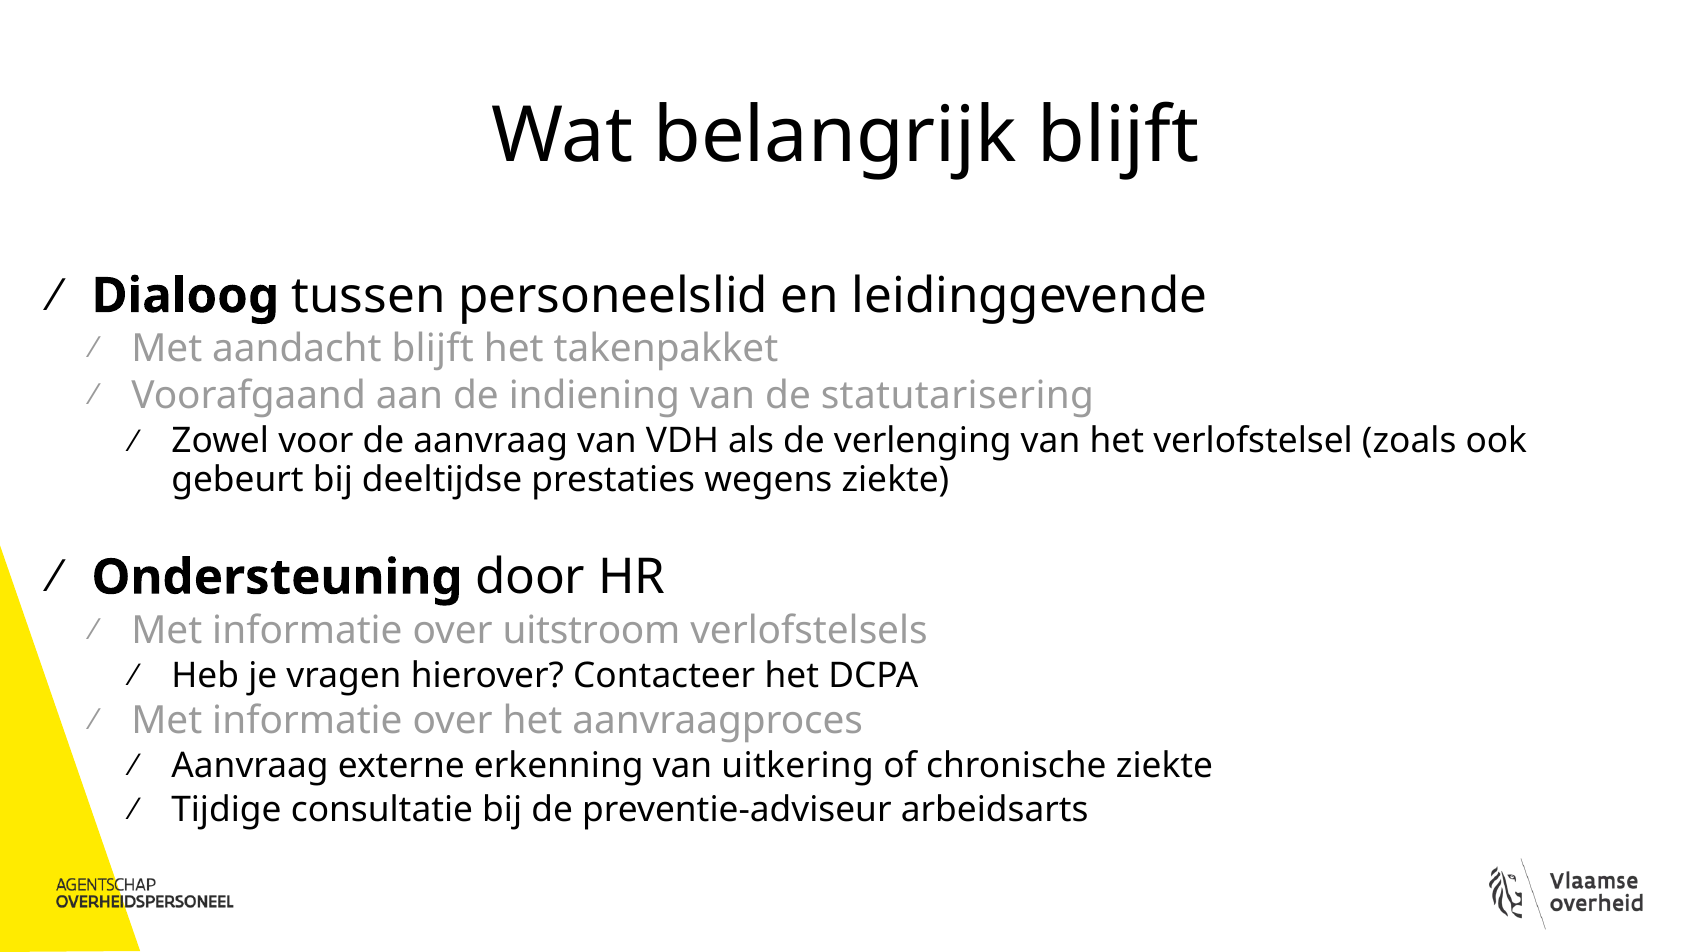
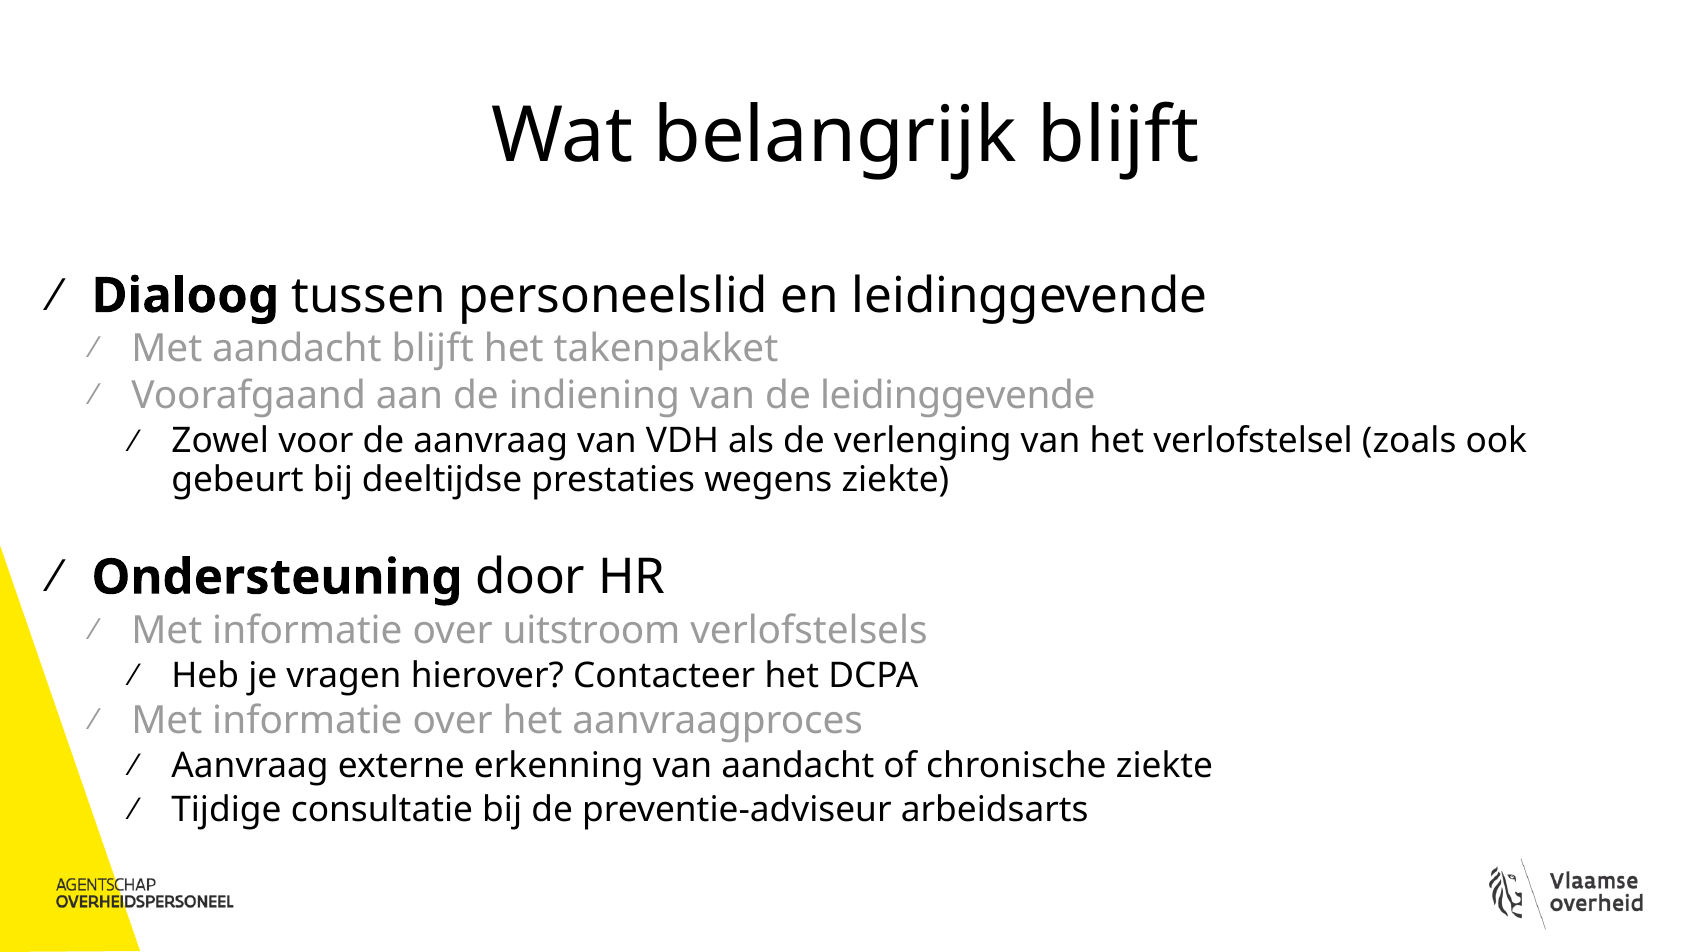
de statutarisering: statutarisering -> leidinggevende
van uitkering: uitkering -> aandacht
